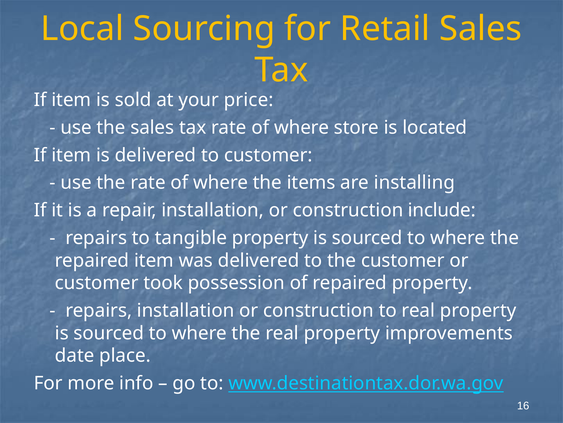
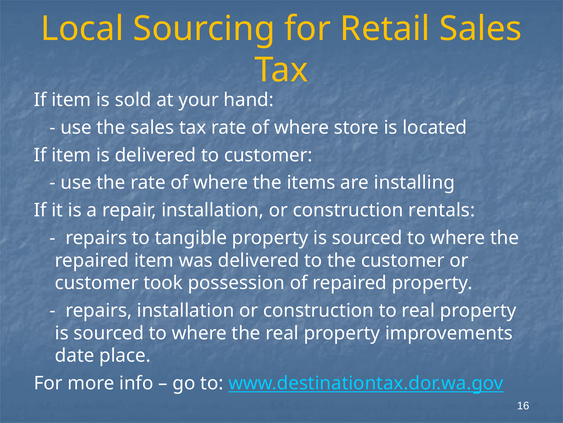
price: price -> hand
include: include -> rentals
